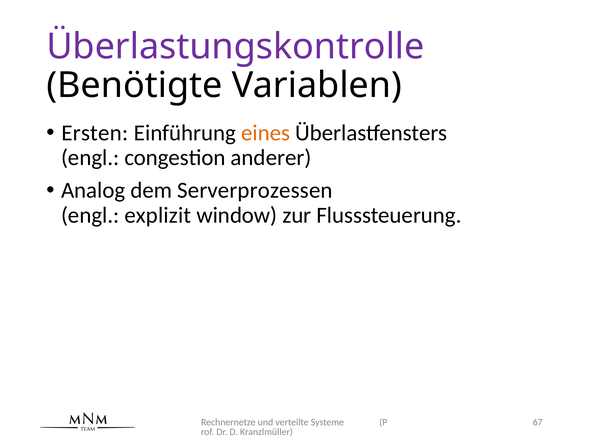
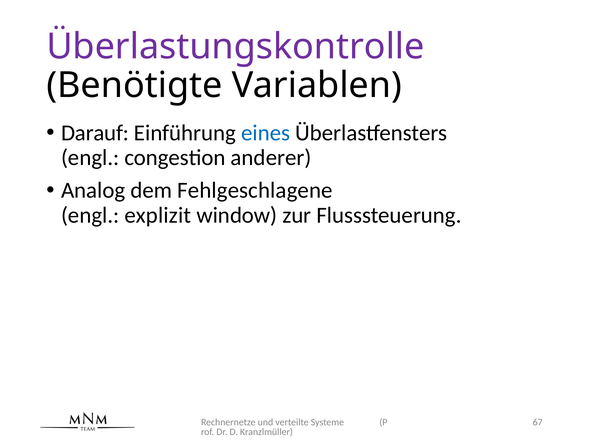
Ersten: Ersten -> Darauf
eines colour: orange -> blue
Serverprozessen: Serverprozessen -> Fehlgeschlagene
